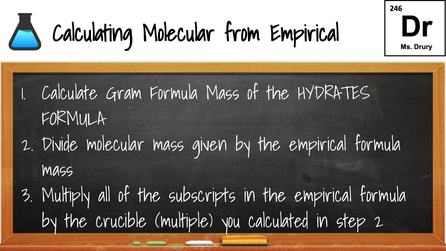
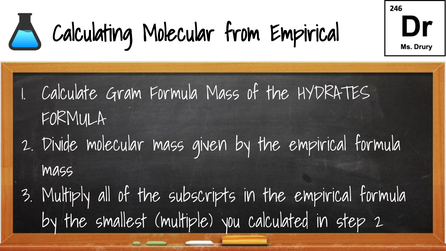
crucible: crucible -> smallest
